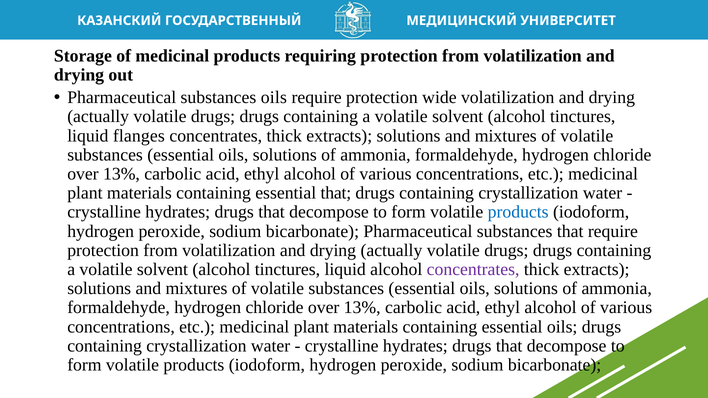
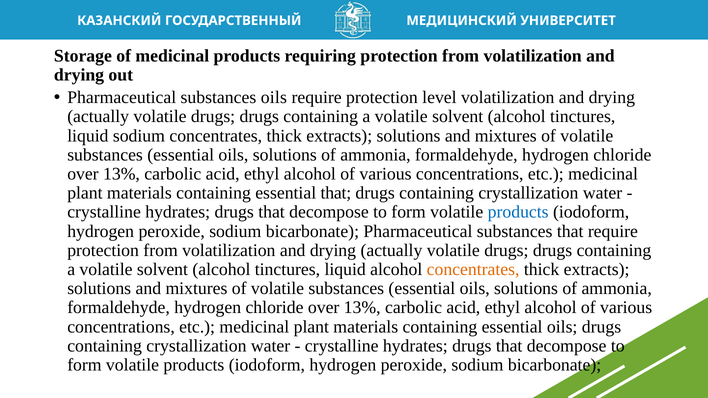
wide: wide -> level
liquid flanges: flanges -> sodium
concentrates at (473, 270) colour: purple -> orange
